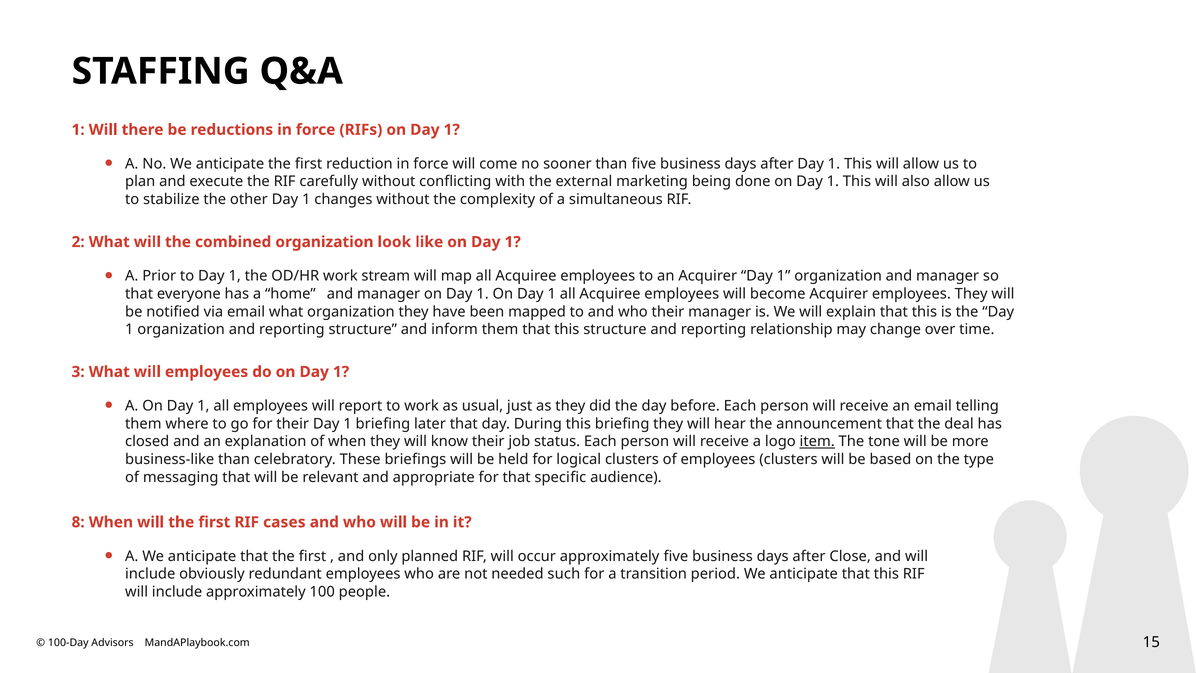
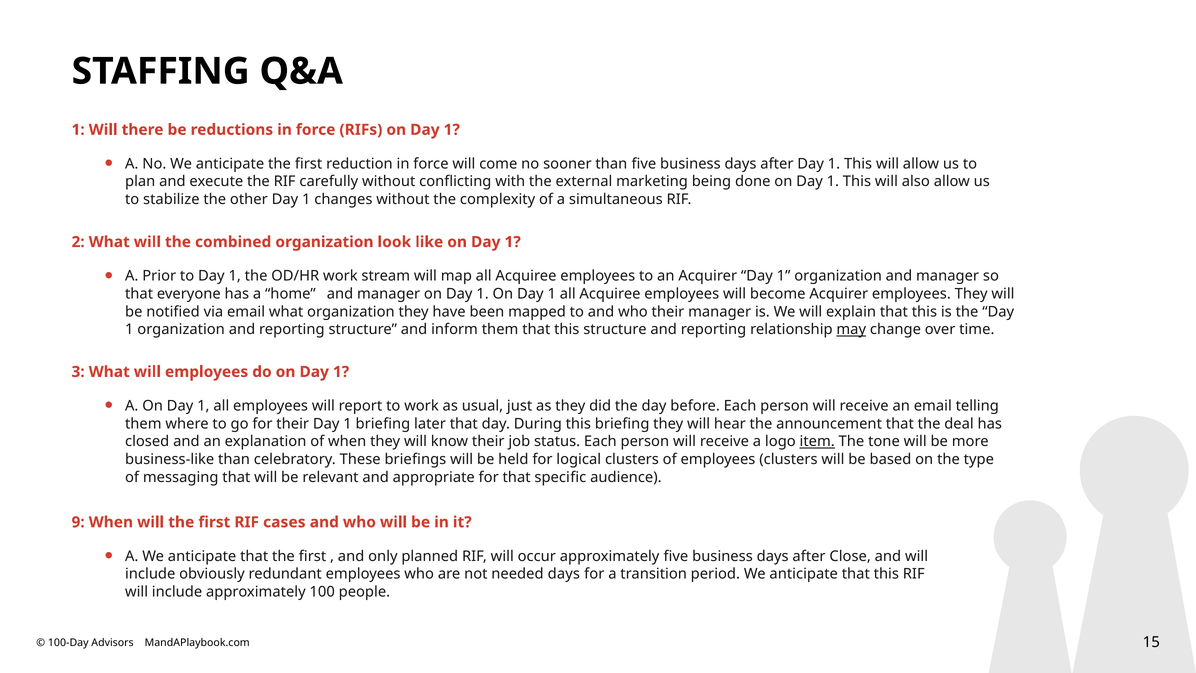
may underline: none -> present
8: 8 -> 9
needed such: such -> days
